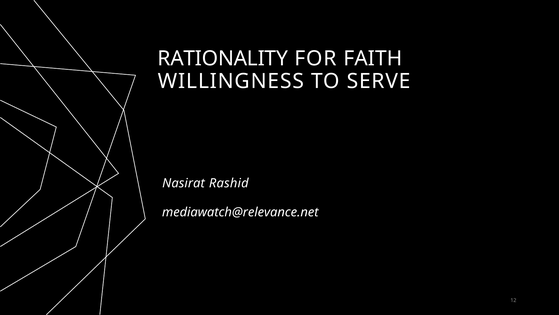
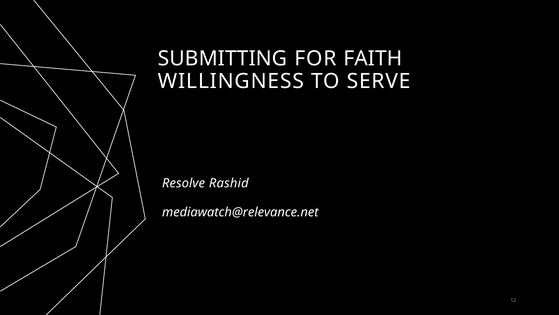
RATIONALITY: RATIONALITY -> SUBMITTING
Nasirat: Nasirat -> Resolve
